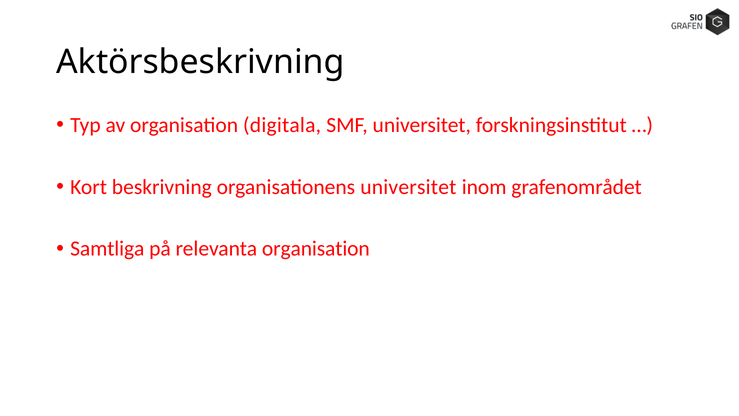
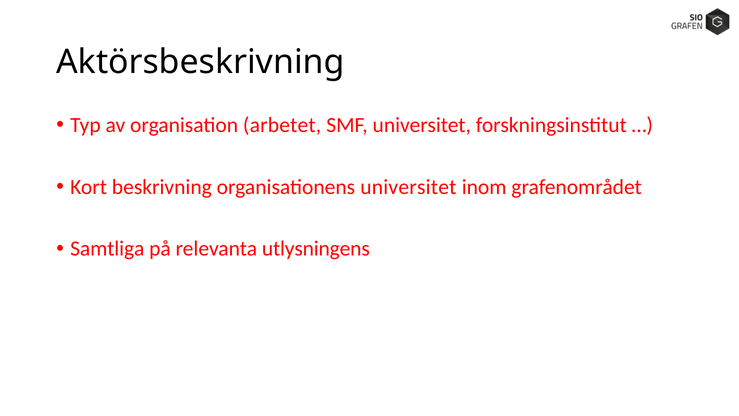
digitala: digitala -> arbetet
relevanta organisation: organisation -> utlysningens
